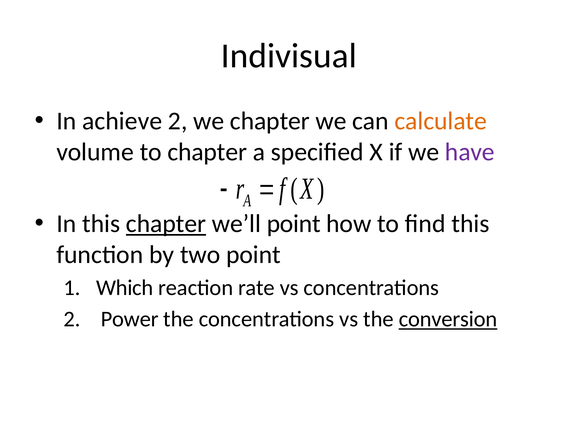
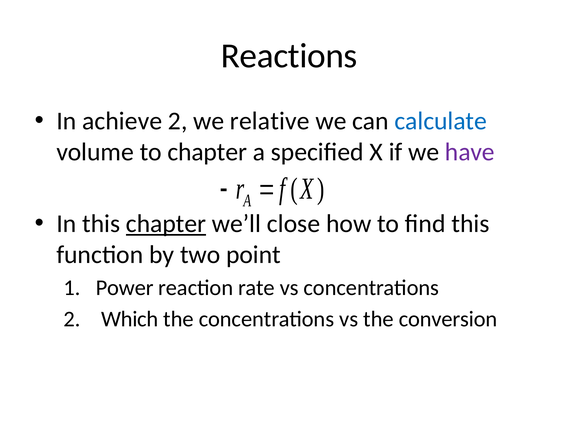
Indivisual: Indivisual -> Reactions
we chapter: chapter -> relative
calculate colour: orange -> blue
we’ll point: point -> close
Which: Which -> Power
Power: Power -> Which
conversion underline: present -> none
